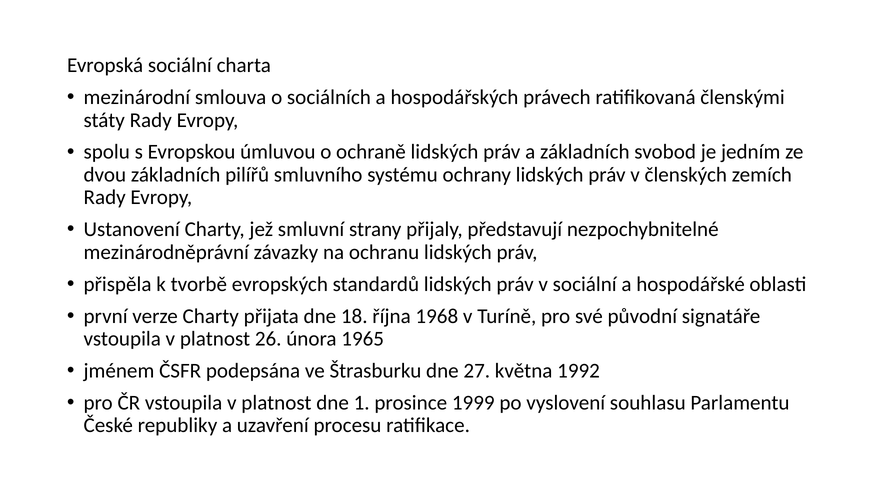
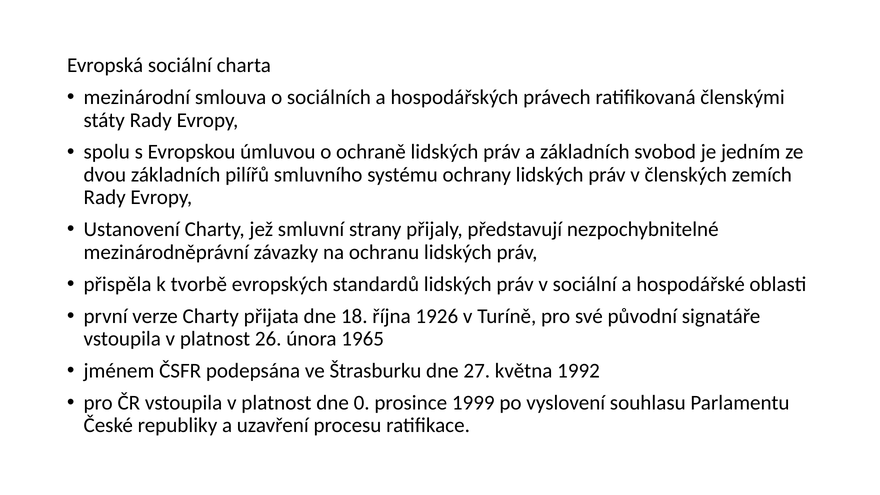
1968: 1968 -> 1926
1: 1 -> 0
